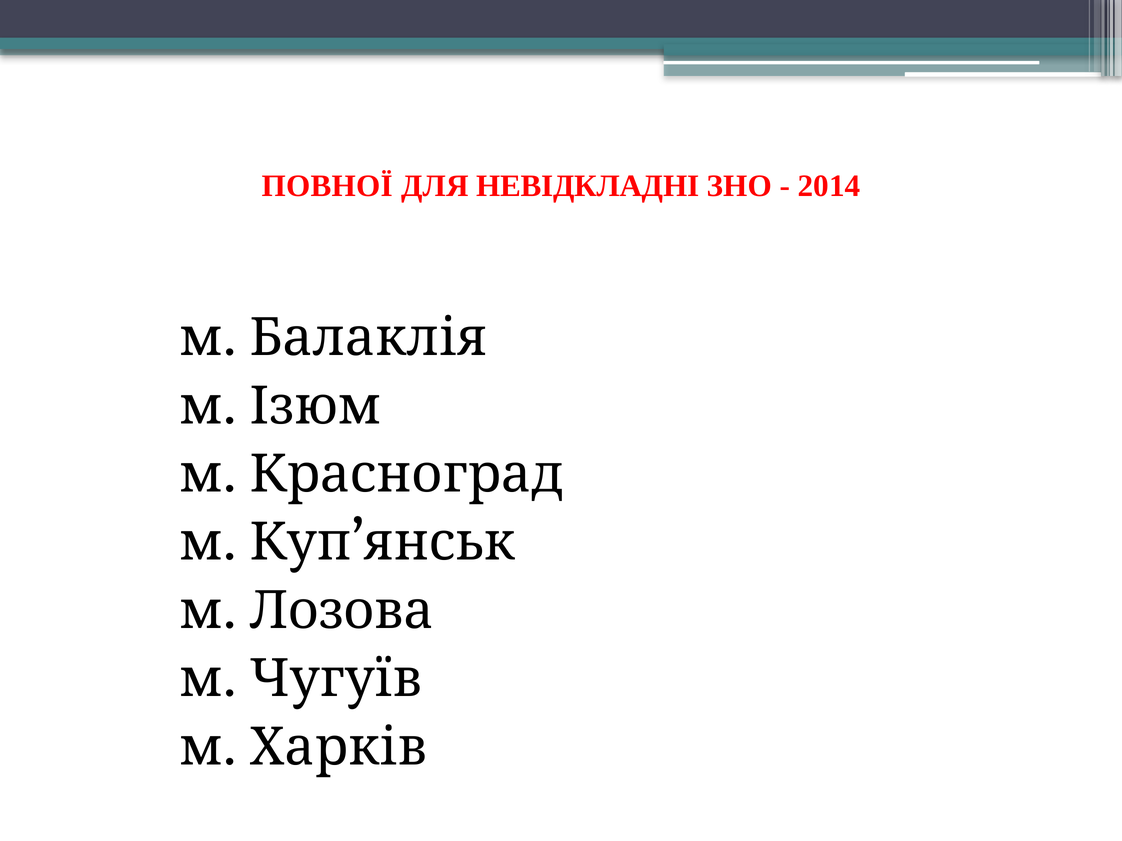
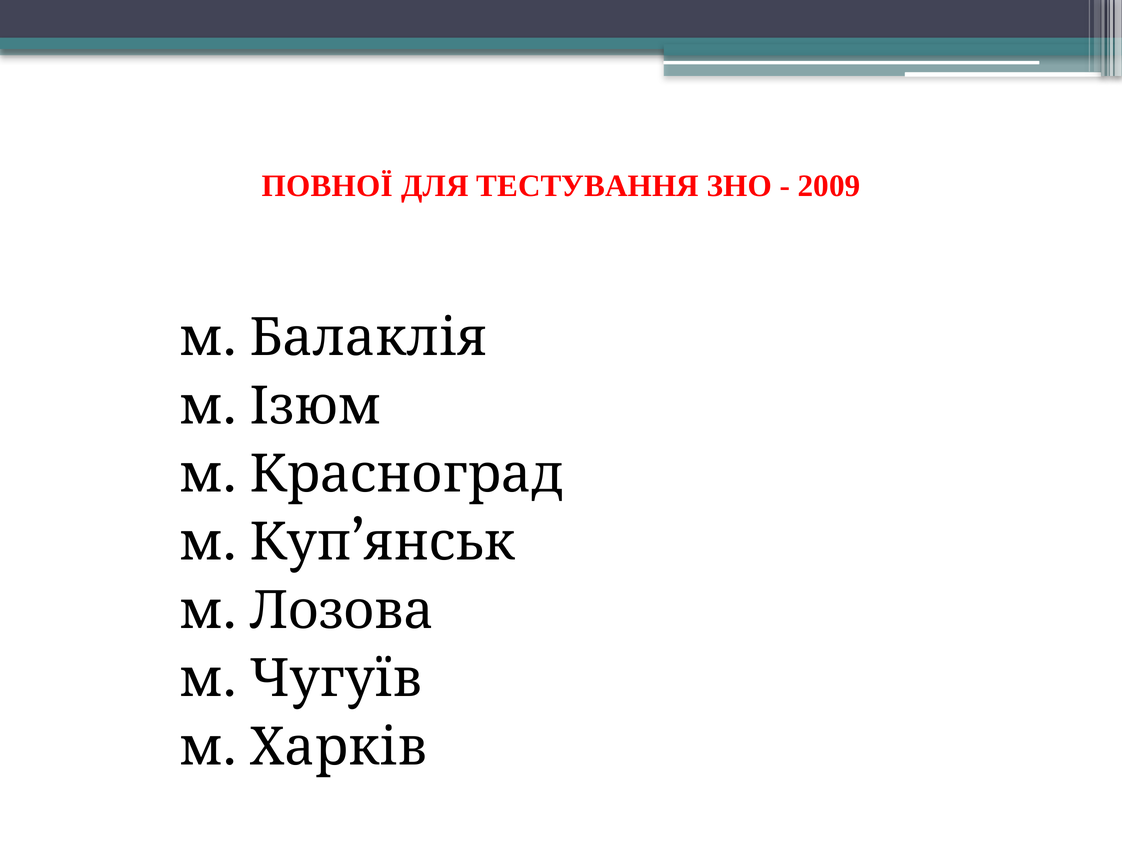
НЕВІДКЛАДНІ: НЕВІДКЛАДНІ -> ТЕСТУВАННЯ
2014: 2014 -> 2009
